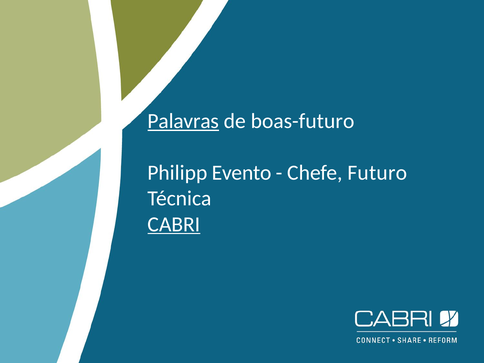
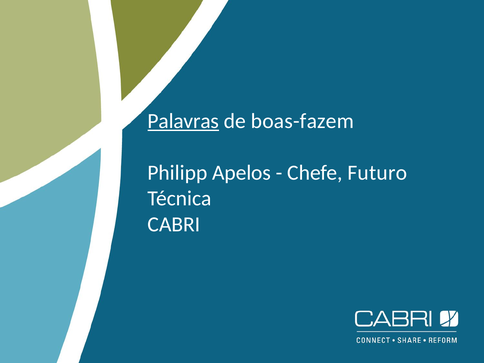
boas-futuro: boas-futuro -> boas-fazem
Evento: Evento -> Apelos
CABRI underline: present -> none
